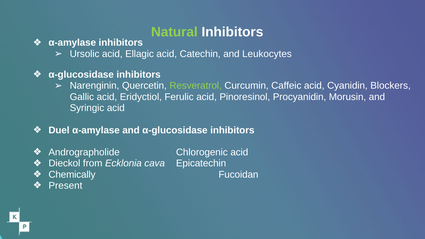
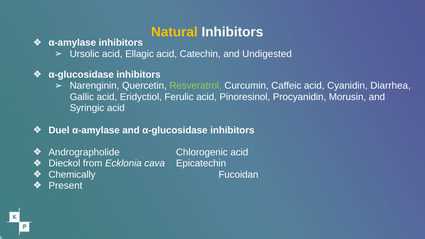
Natural colour: light green -> yellow
Leukocytes: Leukocytes -> Undigested
Blockers: Blockers -> Diarrhea
